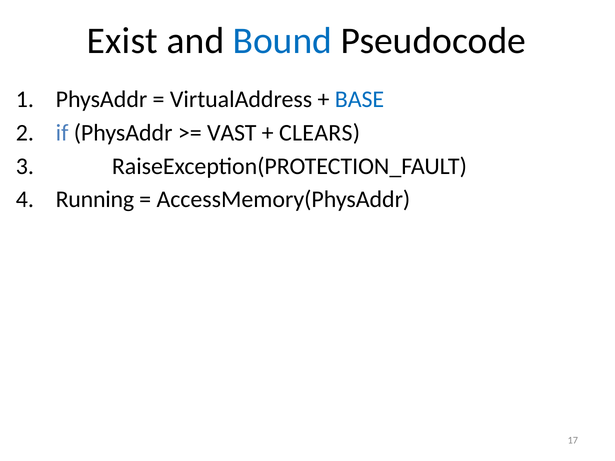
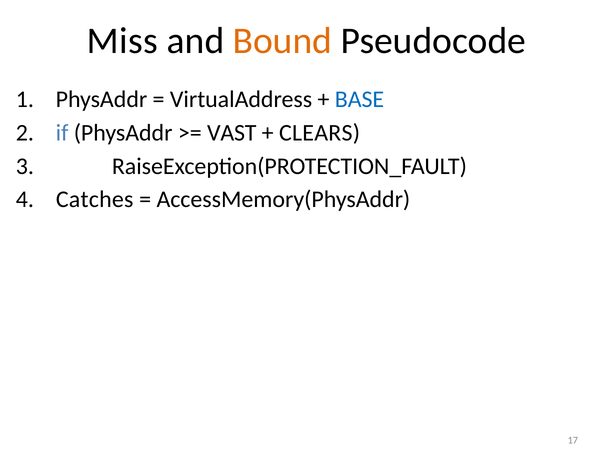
Exist: Exist -> Miss
Bound colour: blue -> orange
Running: Running -> Catches
